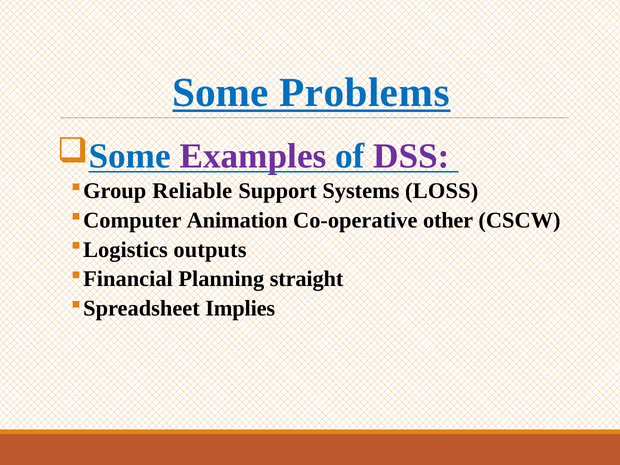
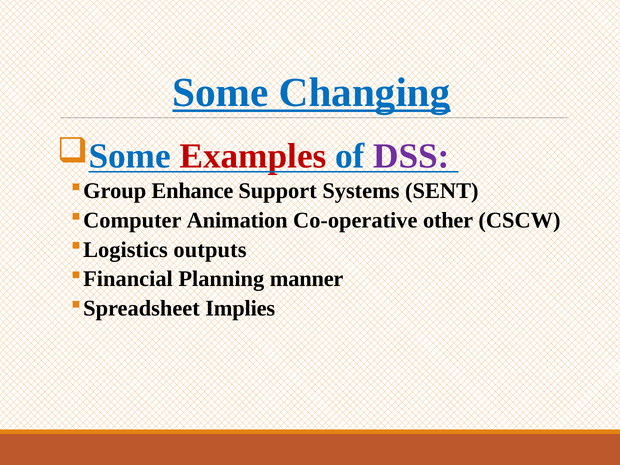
Problems: Problems -> Changing
Examples colour: purple -> red
Reliable: Reliable -> Enhance
LOSS: LOSS -> SENT
straight: straight -> manner
